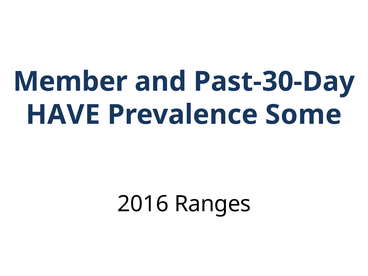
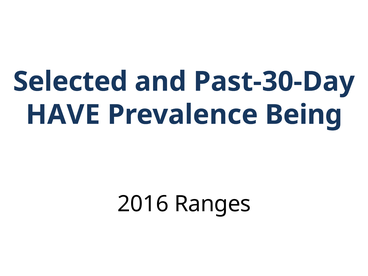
Member: Member -> Selected
Some: Some -> Being
